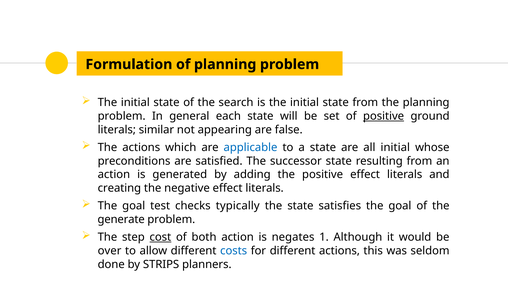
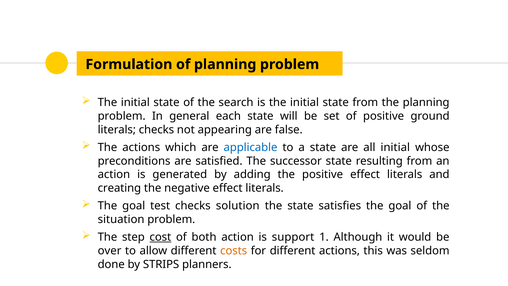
positive at (384, 116) underline: present -> none
literals similar: similar -> checks
typically: typically -> solution
generate: generate -> situation
negates: negates -> support
costs colour: blue -> orange
